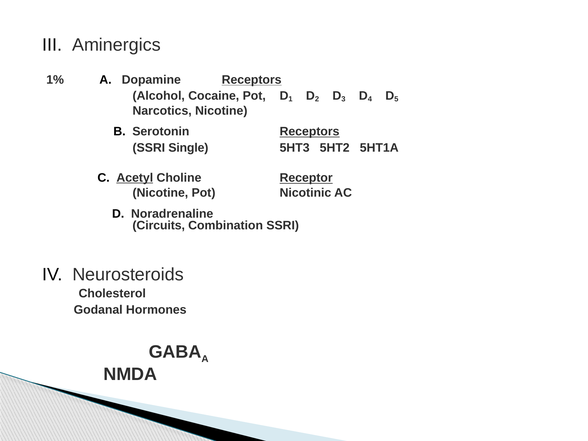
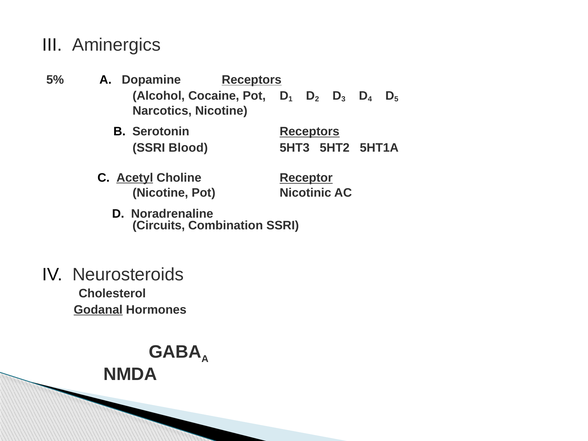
1%: 1% -> 5%
Single: Single -> Blood
Godanal underline: none -> present
